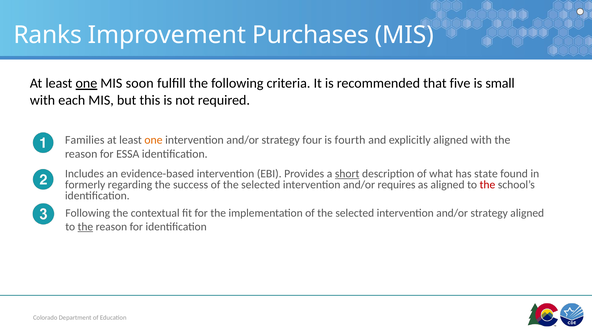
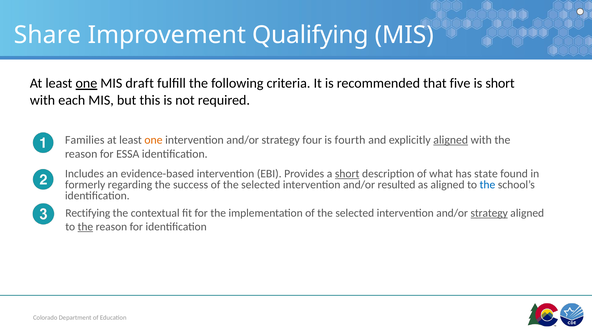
Ranks: Ranks -> Share
Purchases: Purchases -> Qualifying
soon: soon -> draft
is small: small -> short
aligned at (451, 140) underline: none -> present
requires: requires -> resulted
the at (487, 185) colour: red -> blue
Following at (88, 213): Following -> Rectifying
strategy at (489, 213) underline: none -> present
